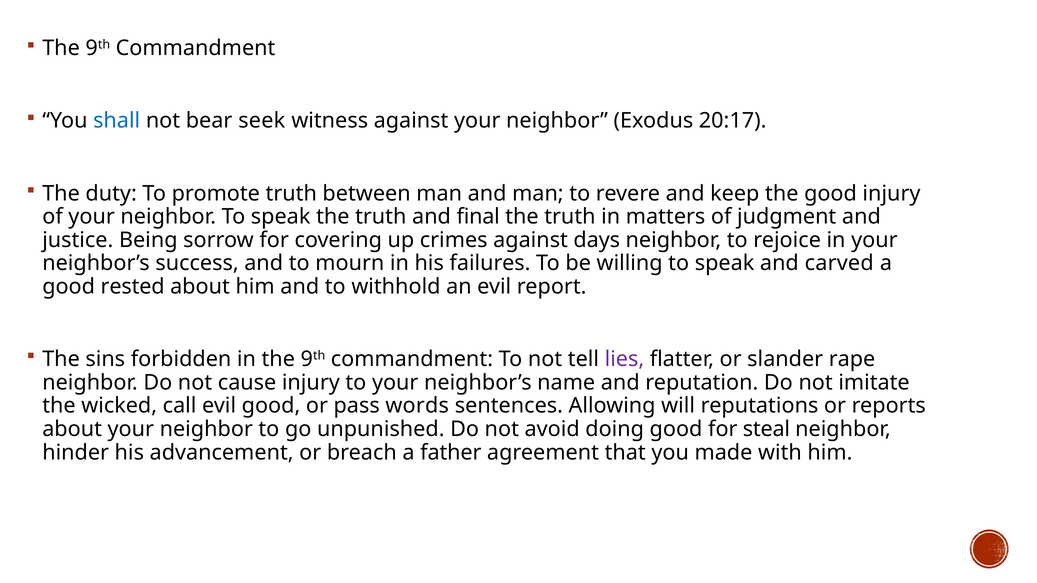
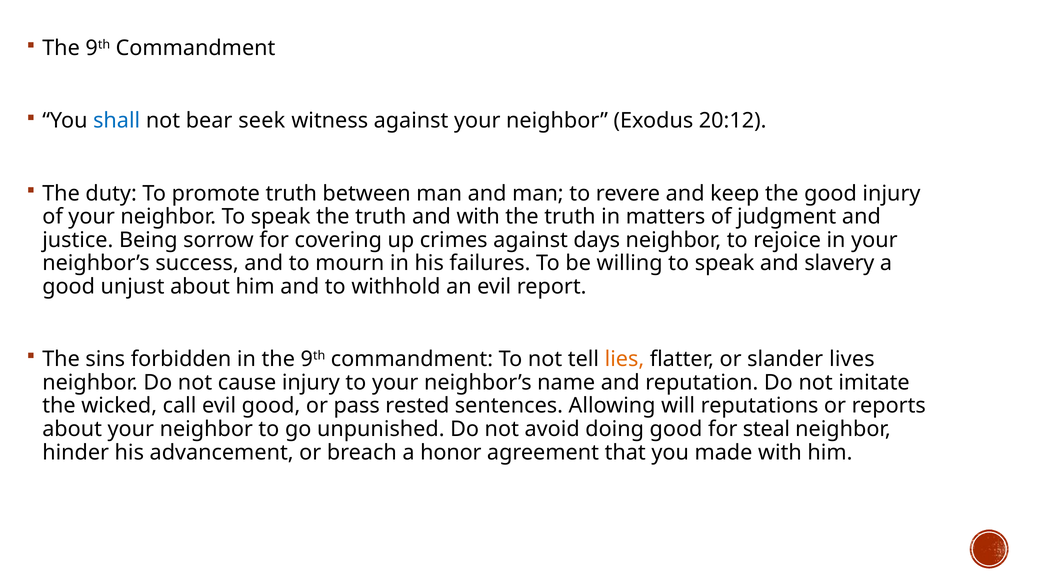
20:17: 20:17 -> 20:12
and final: final -> with
carved: carved -> slavery
rested: rested -> unjust
lies colour: purple -> orange
rape: rape -> lives
words: words -> rested
father: father -> honor
